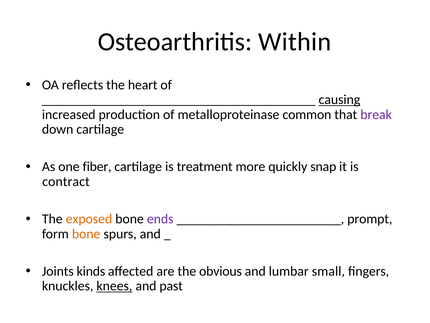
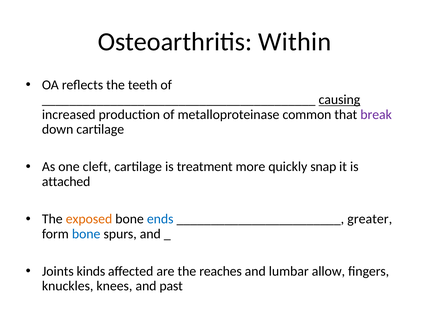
heart: heart -> teeth
fiber: fiber -> cleft
contract: contract -> attached
ends colour: purple -> blue
prompt: prompt -> greater
bone at (86, 233) colour: orange -> blue
obvious: obvious -> reaches
small: small -> allow
knees underline: present -> none
